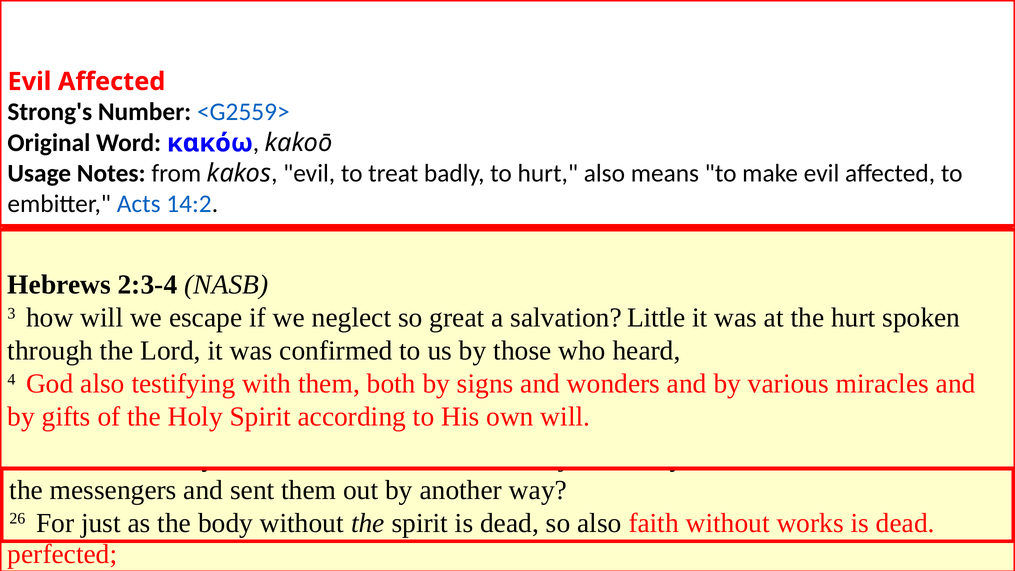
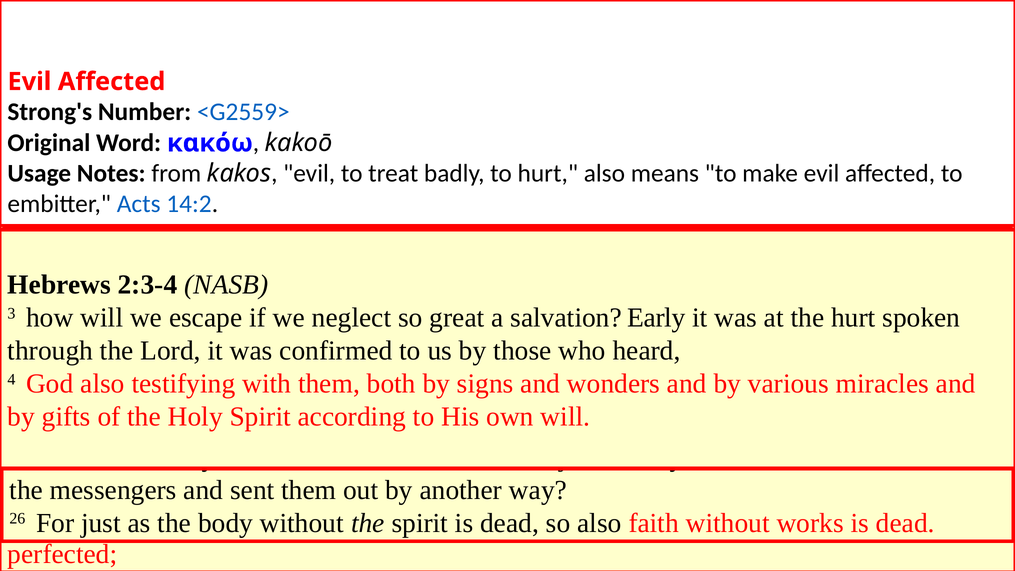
Little: Little -> Early
